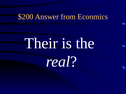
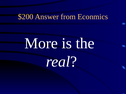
Their: Their -> More
